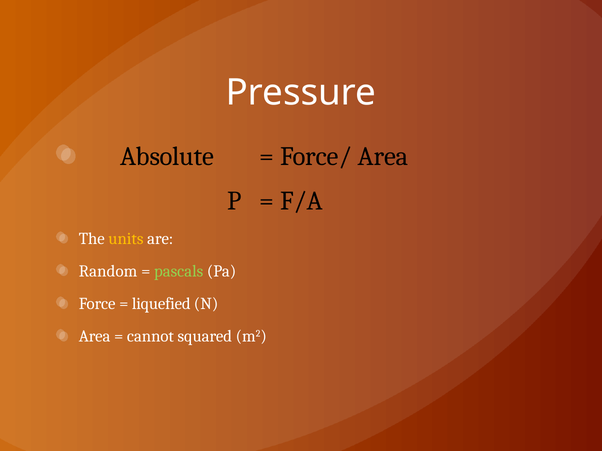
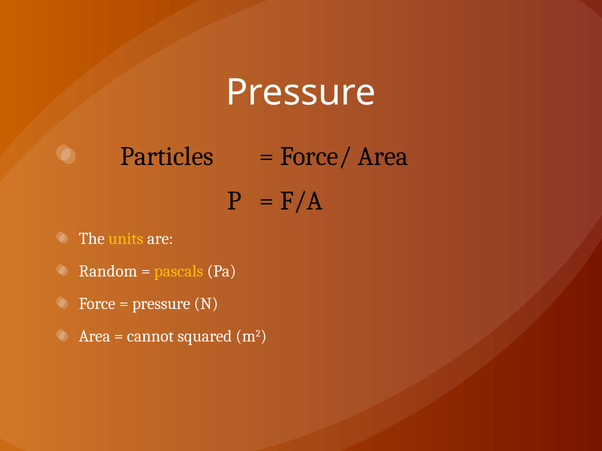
Absolute: Absolute -> Particles
pascals colour: light green -> yellow
liquefied at (161, 304): liquefied -> pressure
